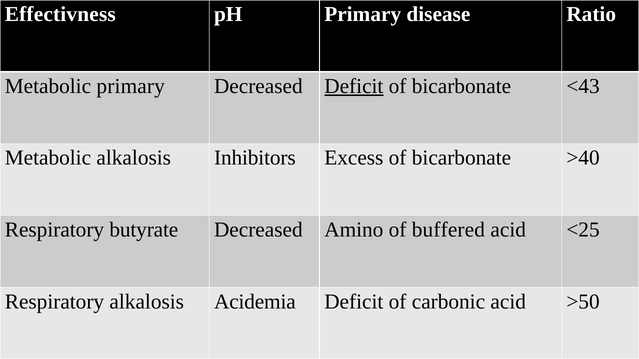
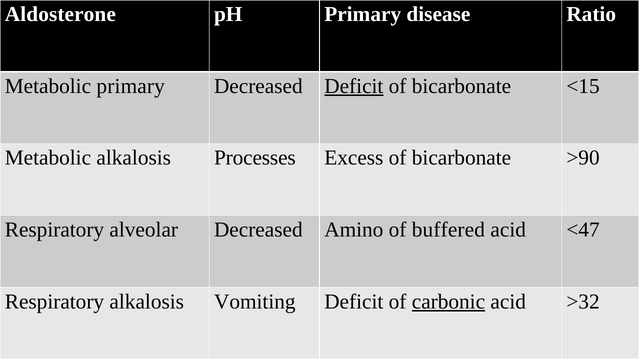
Effectivness: Effectivness -> Aldosterone
<43: <43 -> <15
Inhibitors: Inhibitors -> Processes
>40: >40 -> >90
butyrate: butyrate -> alveolar
<25: <25 -> <47
Acidemia: Acidemia -> Vomiting
carbonic underline: none -> present
>50: >50 -> >32
